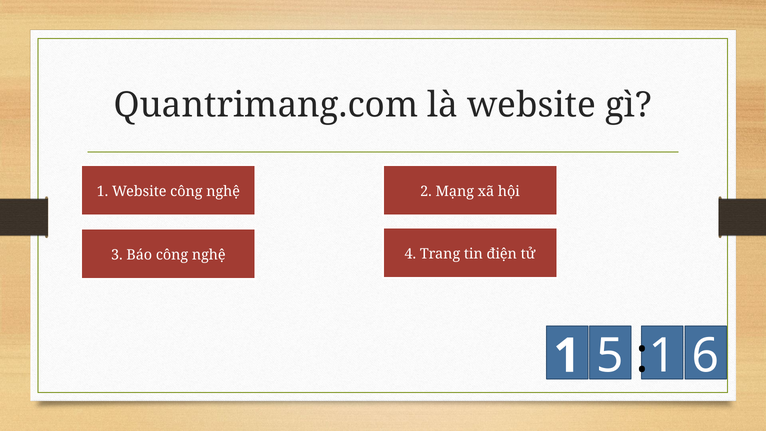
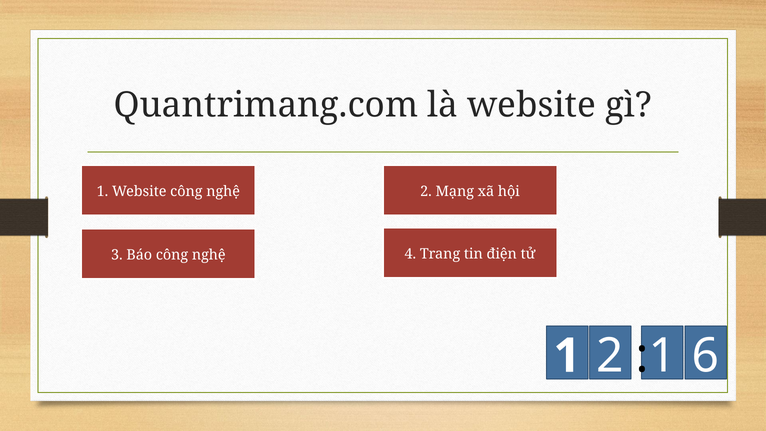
1 5: 5 -> 2
